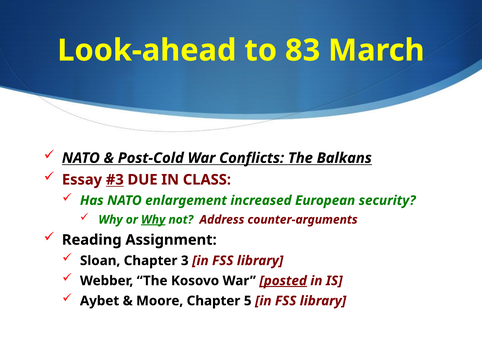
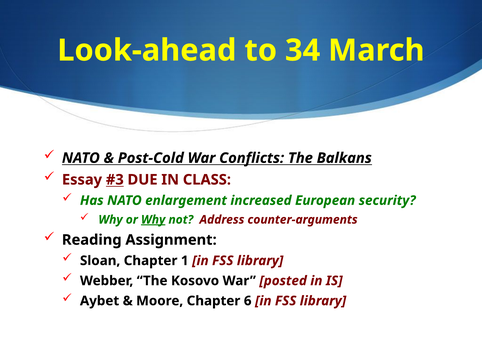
83: 83 -> 34
3: 3 -> 1
posted underline: present -> none
5: 5 -> 6
